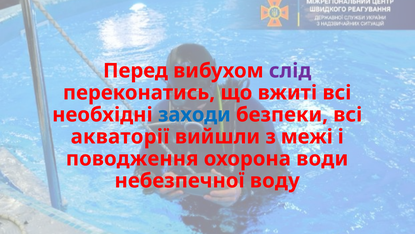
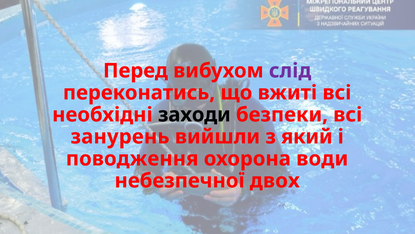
заходи colour: blue -> black
акваторії: акваторії -> занурень
межі: межі -> який
воду: воду -> двох
